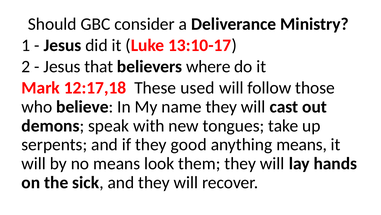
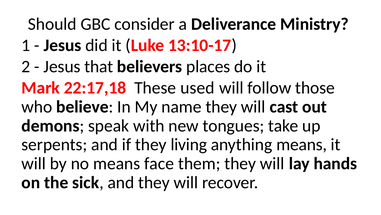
where: where -> places
12:17,18: 12:17,18 -> 22:17,18
good: good -> living
look: look -> face
